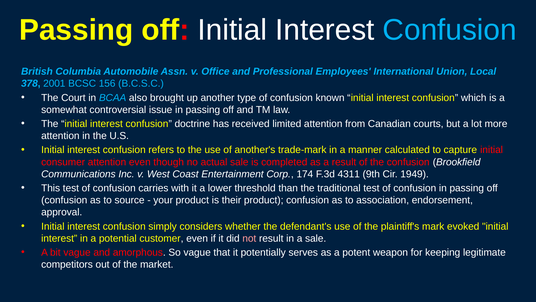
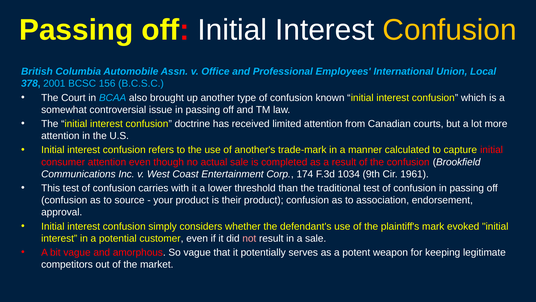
Confusion at (450, 30) colour: light blue -> yellow
4311: 4311 -> 1034
1949: 1949 -> 1961
